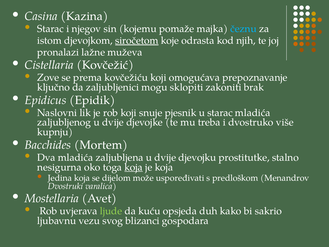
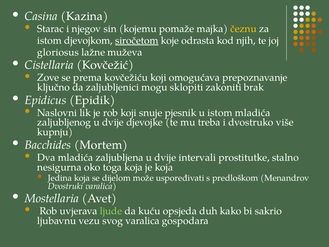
čeznu colour: light blue -> yellow
pronalazi: pronalazi -> gloriosus
u starac: starac -> istom
djevojku: djevojku -> intervali
koja at (134, 167) underline: present -> none
svog blizanci: blizanci -> varalica
